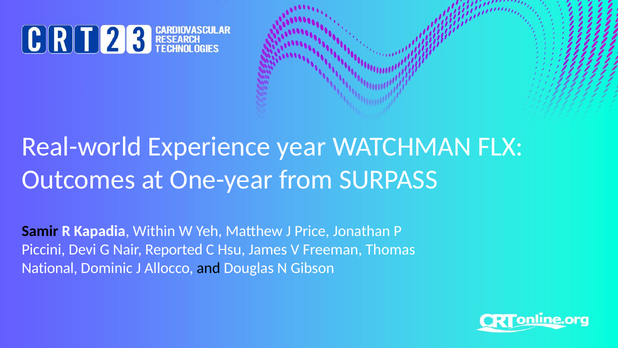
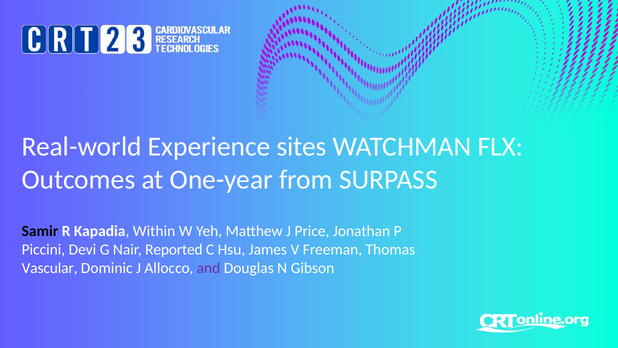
year: year -> sites
National: National -> Vascular
and colour: black -> purple
